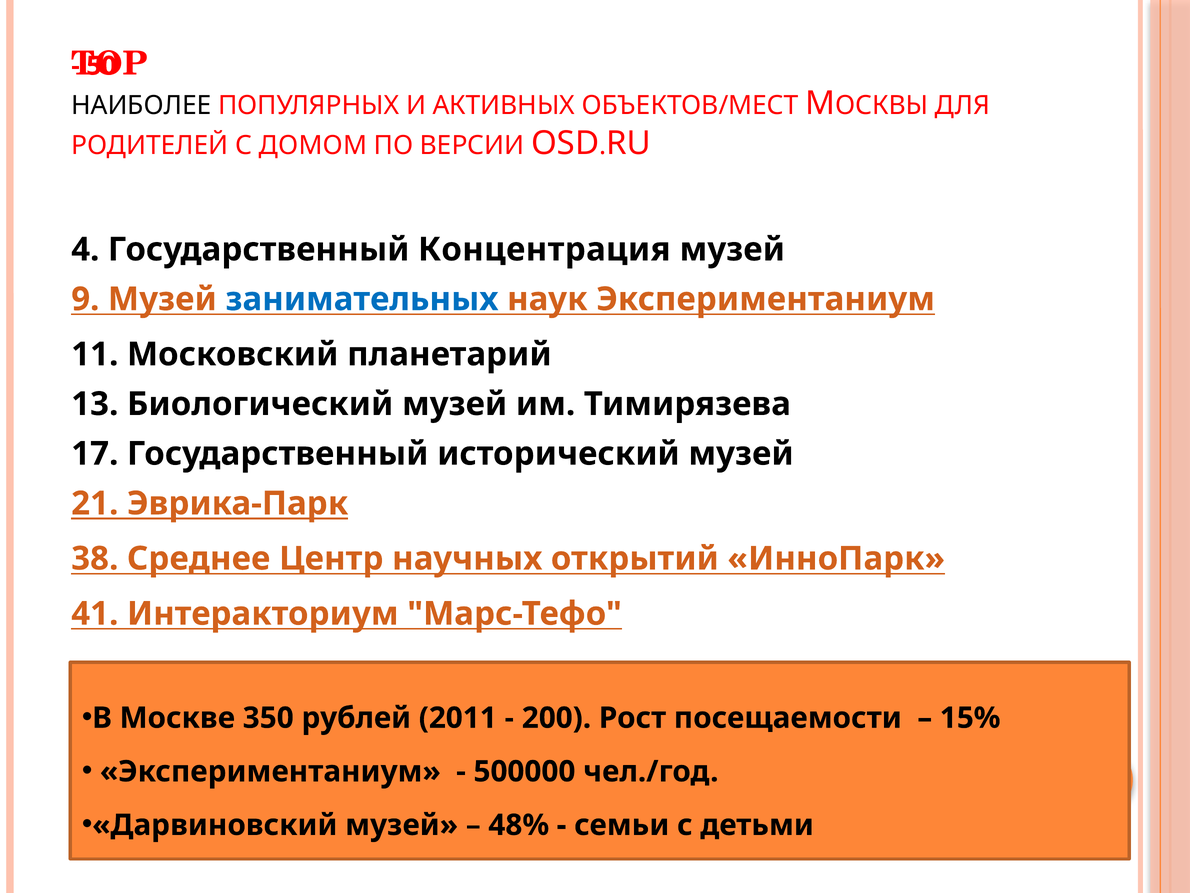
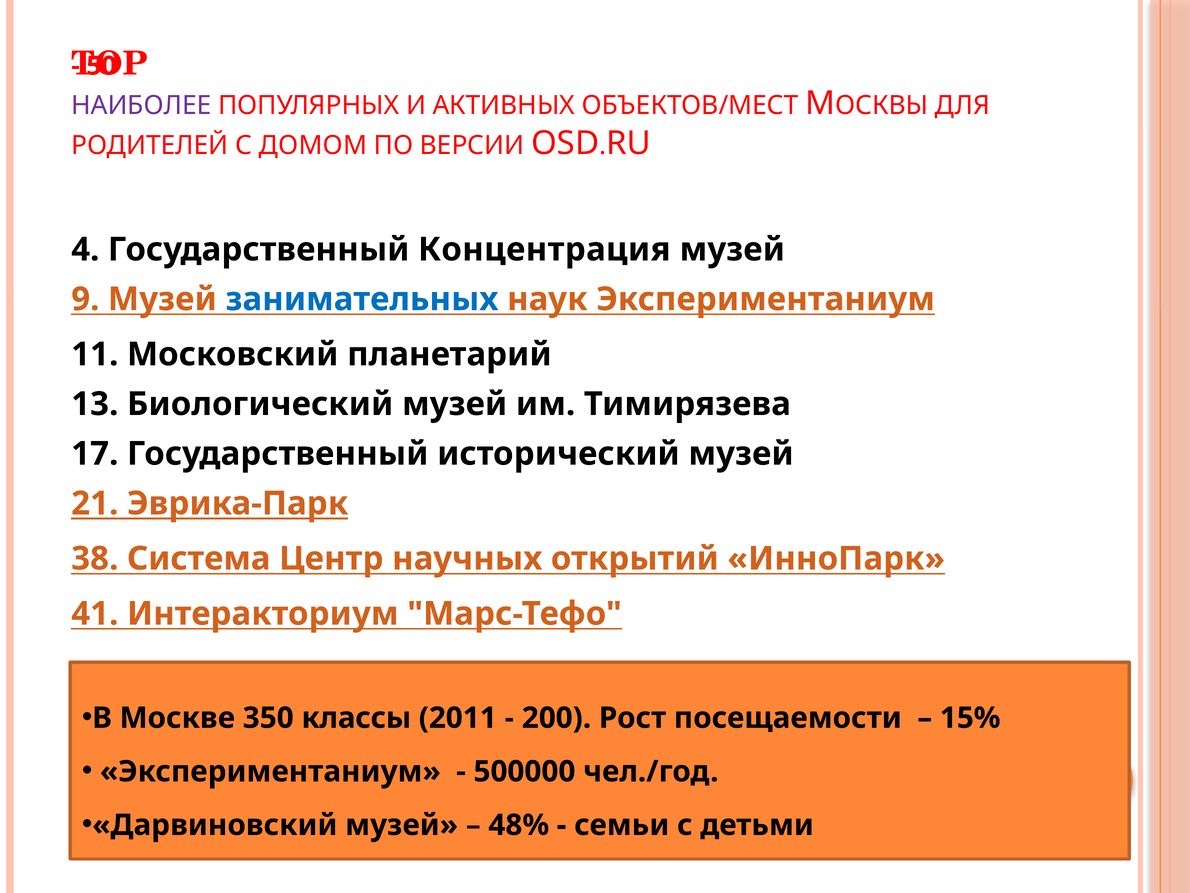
НАИБОЛЕЕ colour: black -> purple
Среднее: Среднее -> Система
рублей: рублей -> классы
